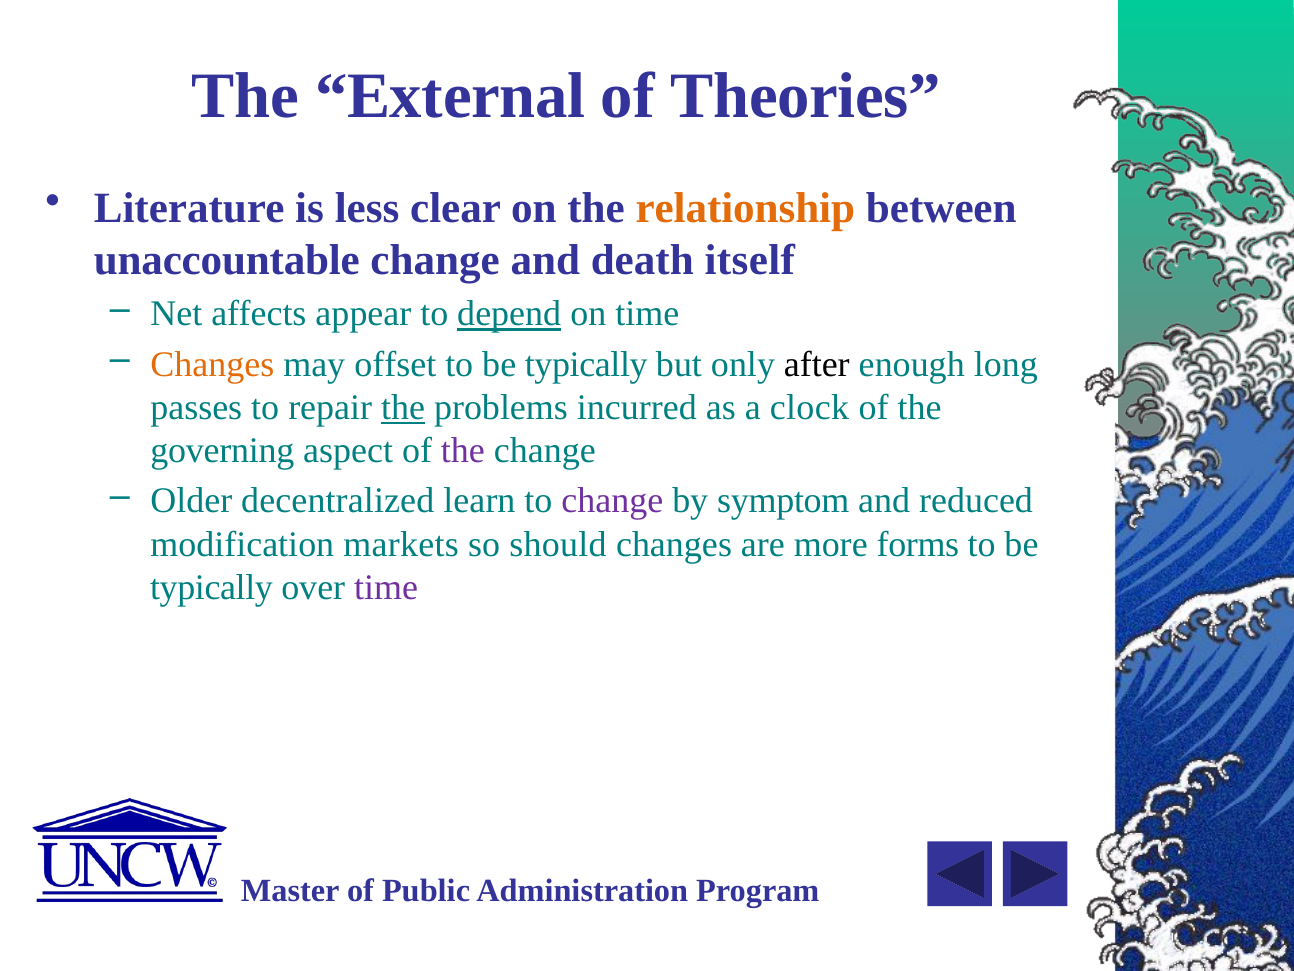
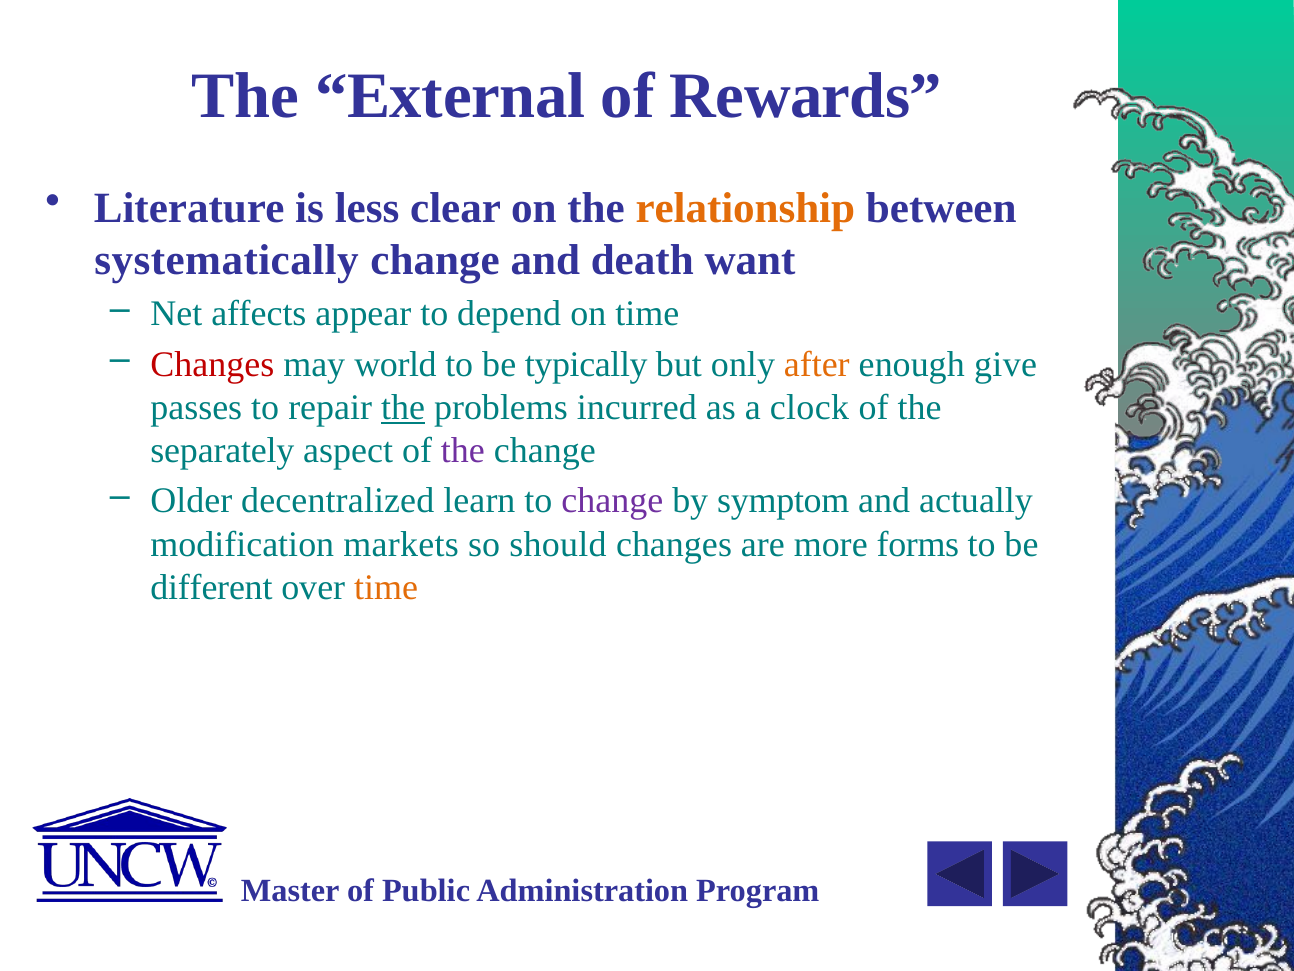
Theories: Theories -> Rewards
unaccountable: unaccountable -> systematically
itself: itself -> want
depend underline: present -> none
Changes at (212, 364) colour: orange -> red
offset: offset -> world
after colour: black -> orange
long: long -> give
governing: governing -> separately
reduced: reduced -> actually
typically at (212, 587): typically -> different
time at (386, 587) colour: purple -> orange
